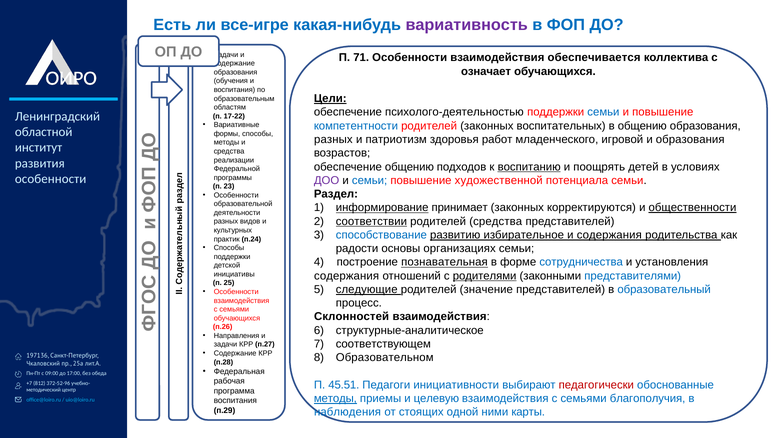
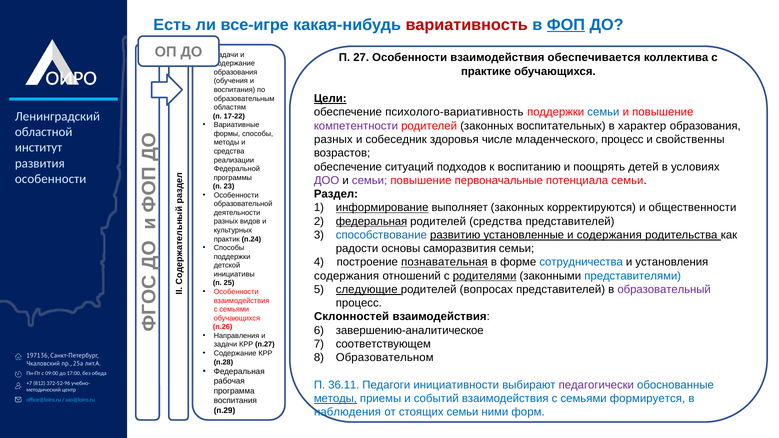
вариативность colour: purple -> red
ФОП underline: none -> present
71: 71 -> 27
означает: означает -> практике
психолого-деятельностью: психолого-деятельностью -> психолого-вариативность
компетентности colour: blue -> purple
в общению: общению -> характер
патриотизм: патриотизм -> собеседник
работ: работ -> числе
младенческого игровой: игровой -> процесс
и образования: образования -> свойственны
обеспечение общению: общению -> ситуаций
воспитанию underline: present -> none
семьи at (370, 180) colour: blue -> purple
художественной: художественной -> первоначальные
принимает: принимает -> выполняет
общественности underline: present -> none
соответствии at (371, 221): соответствии -> федеральная
избирательное: избирательное -> установленные
организациях: организациях -> саморазвития
значение: значение -> вопросах
образовательный colour: blue -> purple
структурные-аналитическое: структурные-аналитическое -> завершению-аналитическое
45.51: 45.51 -> 36.11
педагогически colour: red -> purple
целевую: целевую -> событий
благополучия: благополучия -> формируется
стоящих одной: одной -> семьи
карты: карты -> форм
